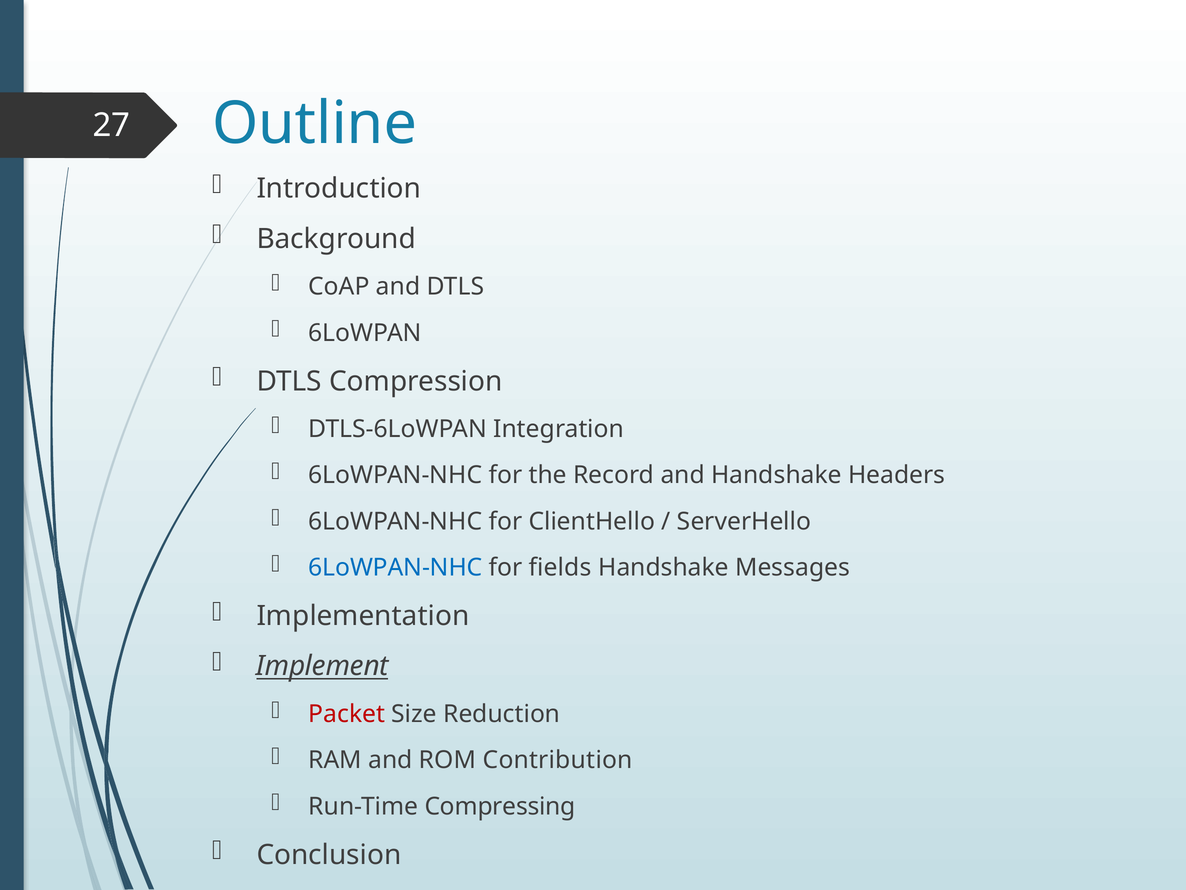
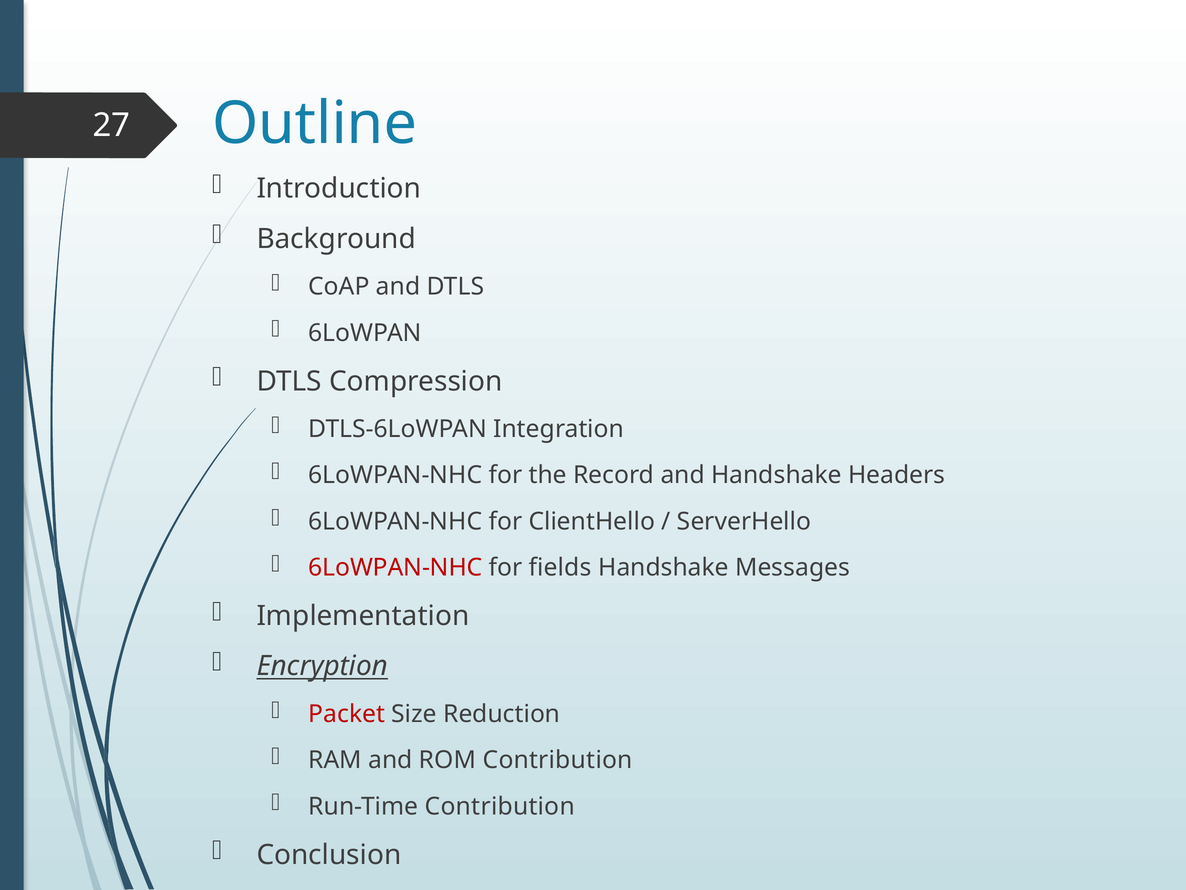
6LoWPAN-NHC at (395, 567) colour: blue -> red
Implement: Implement -> Encryption
Run-Time Compressing: Compressing -> Contribution
